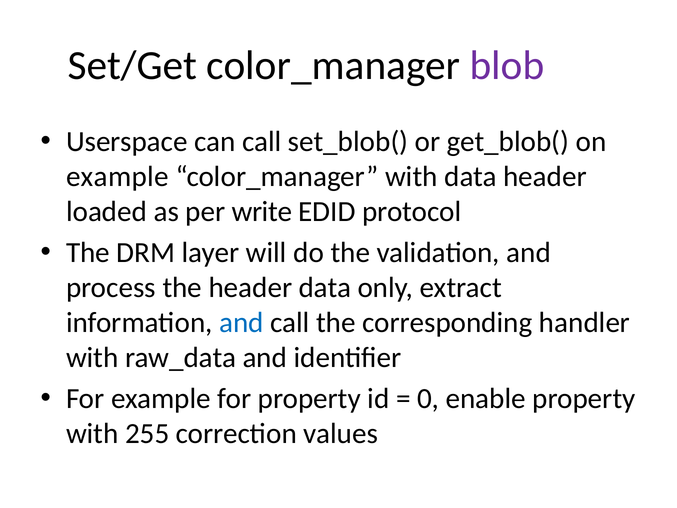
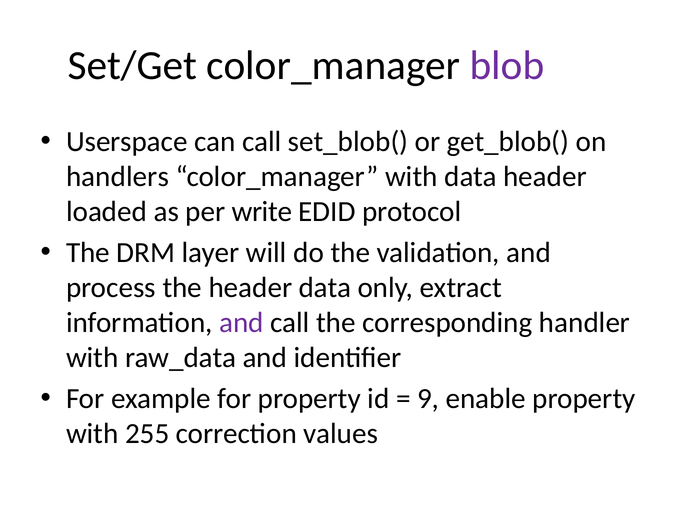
example at (117, 176): example -> handlers
and at (241, 322) colour: blue -> purple
0: 0 -> 9
